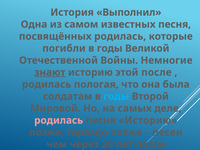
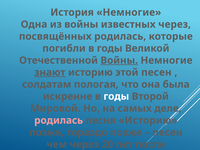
История Выполнил: Выполнил -> Немногие
из самом: самом -> войны
известных песня: песня -> через
Войны at (119, 60) underline: none -> present
этой после: после -> песен
родилась at (47, 84): родилась -> солдатам
солдатам: солдатам -> искренне
годы at (116, 96) colour: light blue -> white
